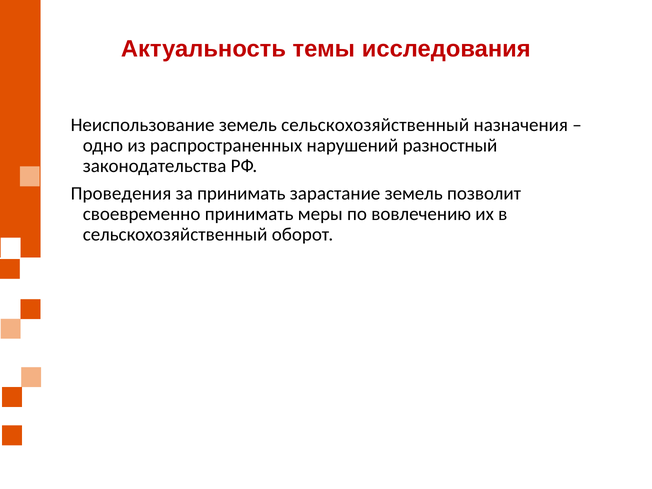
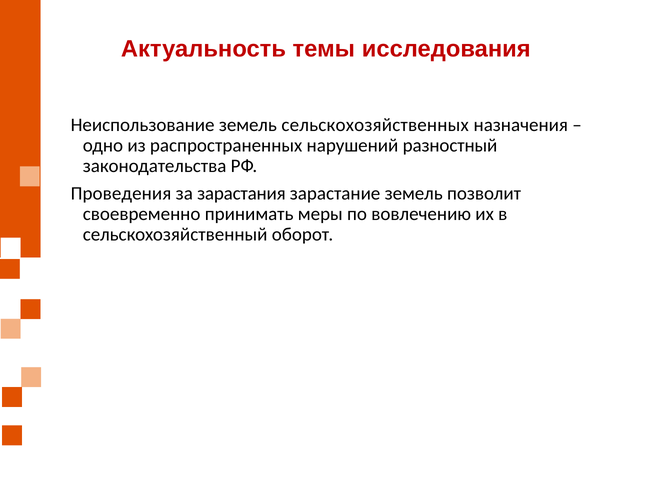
земель сельскохозяйственный: сельскохозяйственный -> сельскохозяйственных
за принимать: принимать -> зарастания
